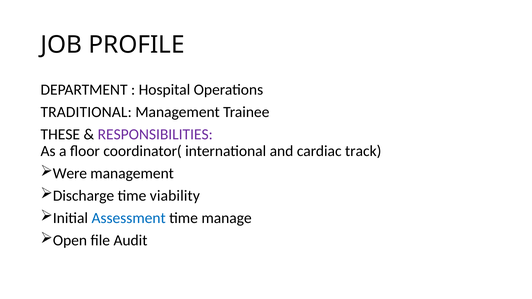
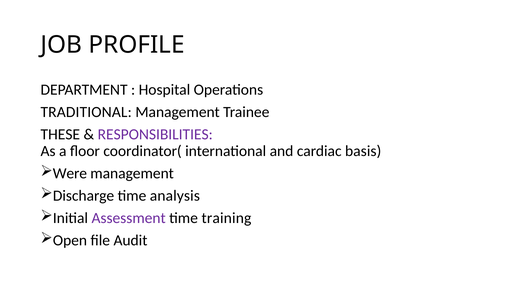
track: track -> basis
viability: viability -> analysis
Assessment colour: blue -> purple
manage: manage -> training
